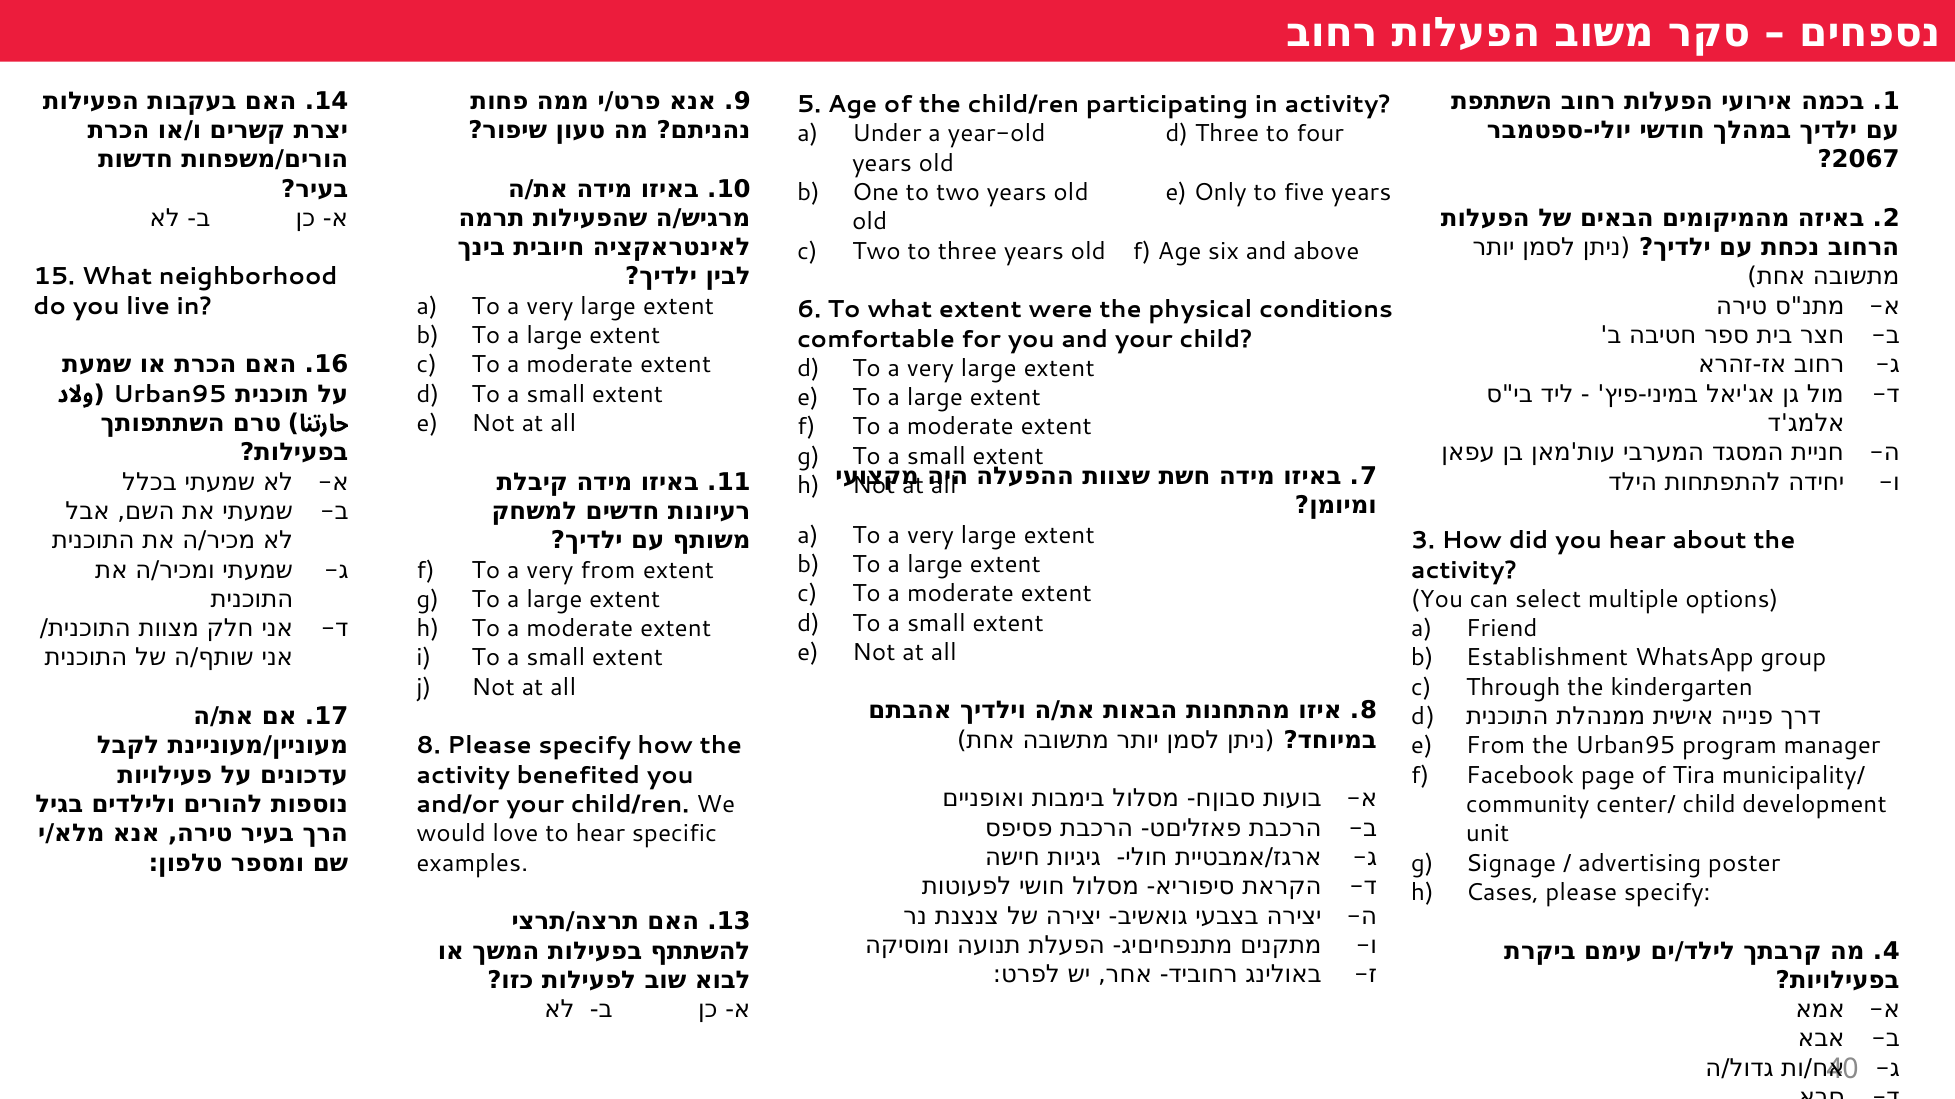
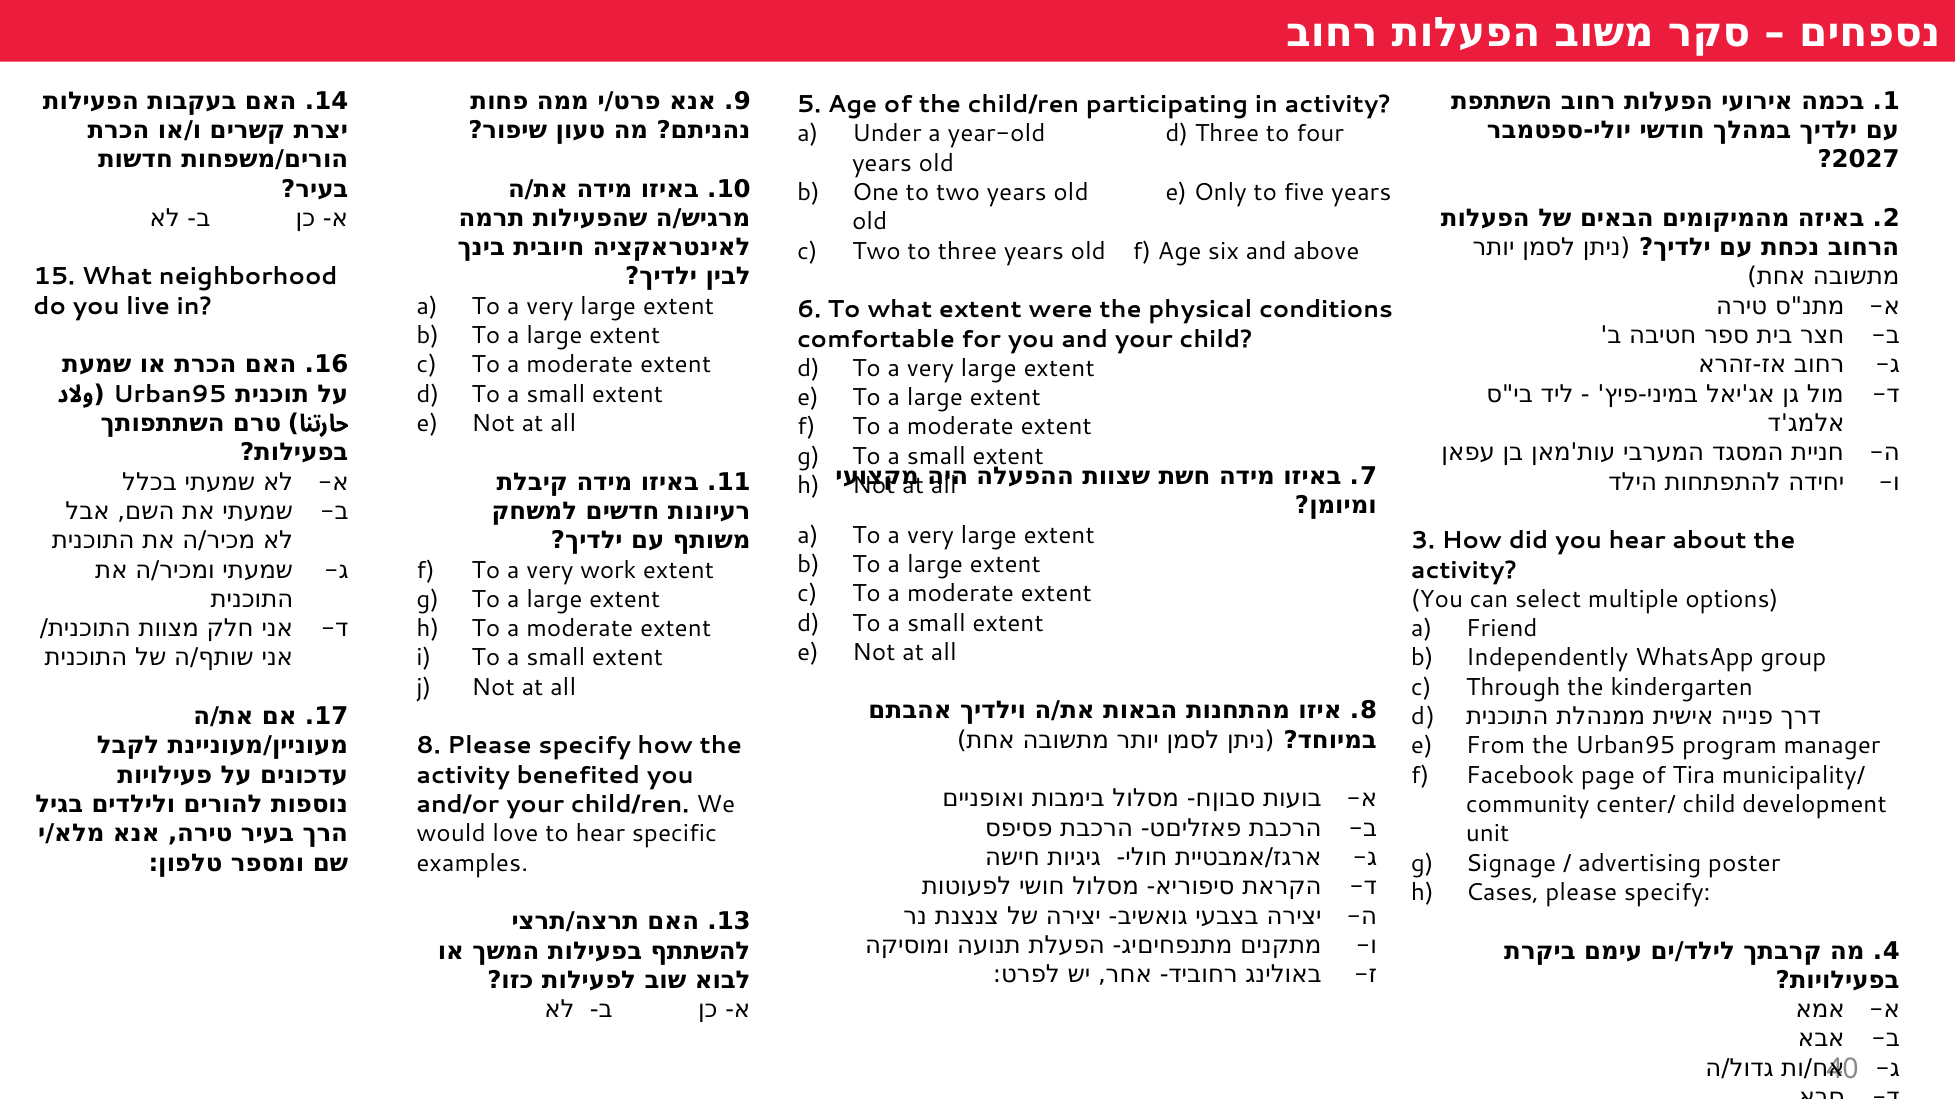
2067: 2067 -> 2027
very from: from -> work
Establishment: Establishment -> Independently
